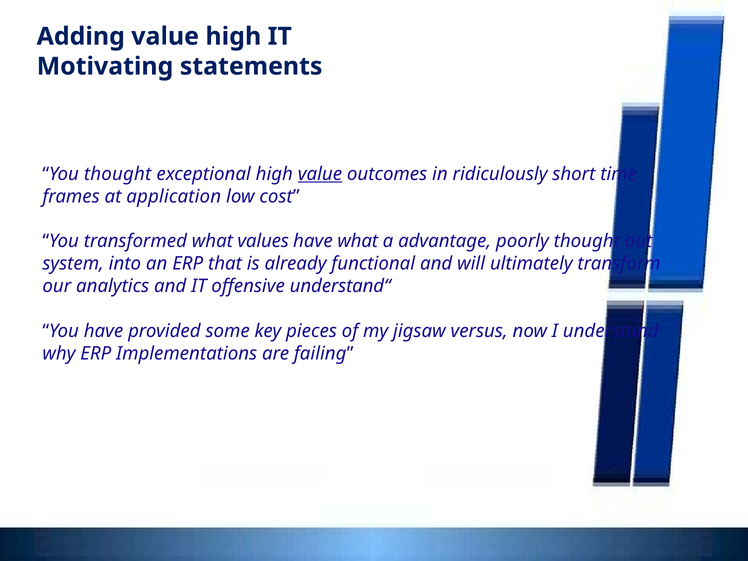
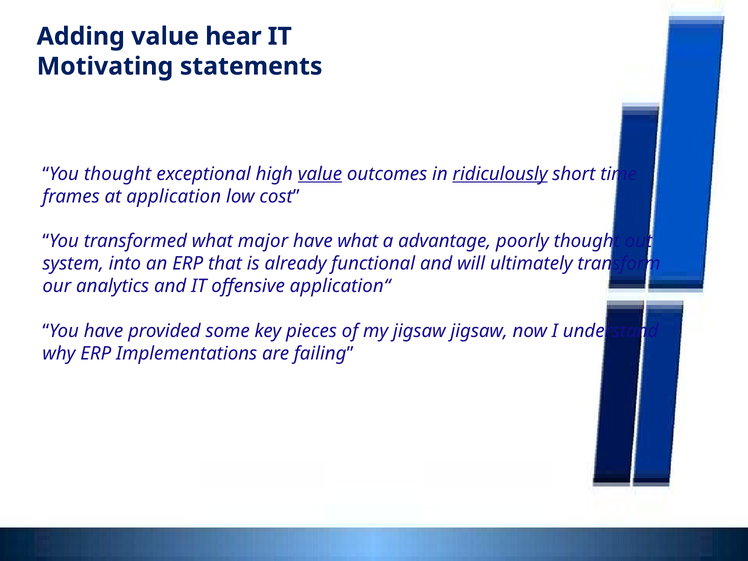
value high: high -> hear
ridiculously underline: none -> present
values: values -> major
understand“: understand“ -> application“
jigsaw versus: versus -> jigsaw
